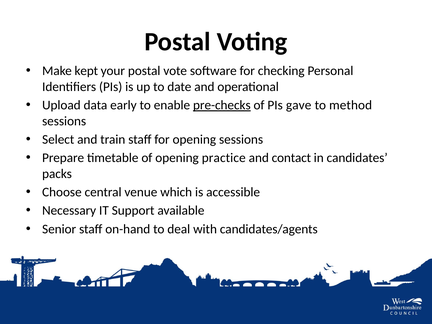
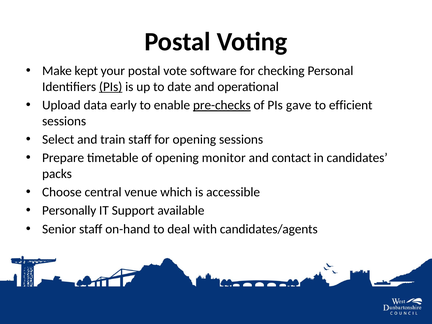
PIs at (111, 87) underline: none -> present
method: method -> efficient
practice: practice -> monitor
Necessary: Necessary -> Personally
